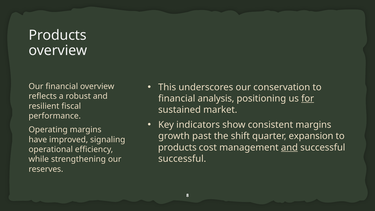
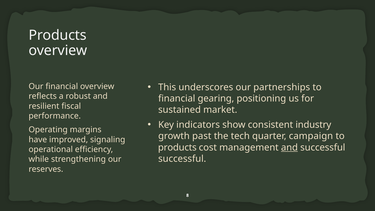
conservation: conservation -> partnerships
analysis: analysis -> gearing
for underline: present -> none
consistent margins: margins -> industry
shift: shift -> tech
expansion: expansion -> campaign
